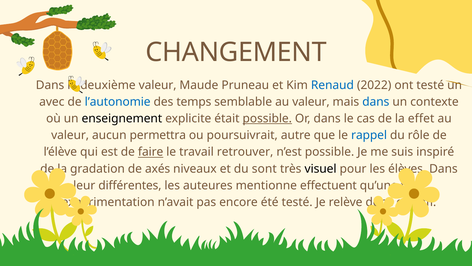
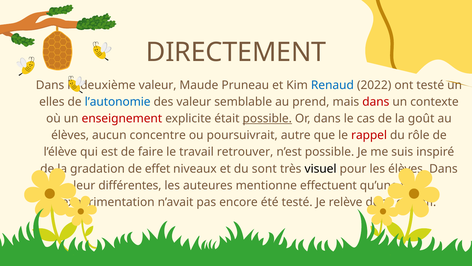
CHANGEMENT: CHANGEMENT -> DIRECTEMENT
avec: avec -> elles
des temps: temps -> valeur
semblable au valeur: valeur -> prend
dans at (376, 102) colour: blue -> red
enseignement colour: black -> red
effet: effet -> goût
valeur at (70, 135): valeur -> élèves
permettra: permettra -> concentre
rappel colour: blue -> red
faire underline: present -> none
axés: axés -> effet
